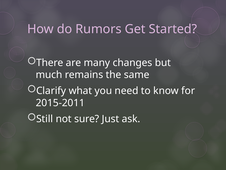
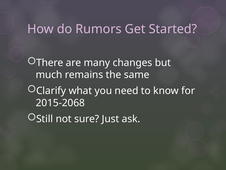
2015-2011: 2015-2011 -> 2015-2068
